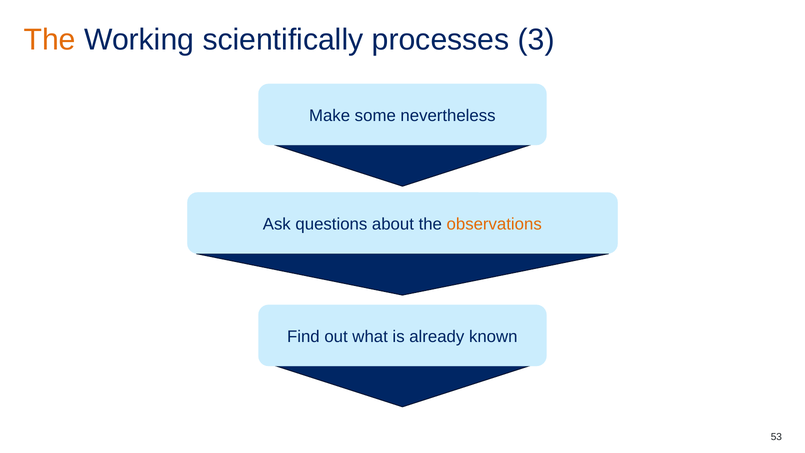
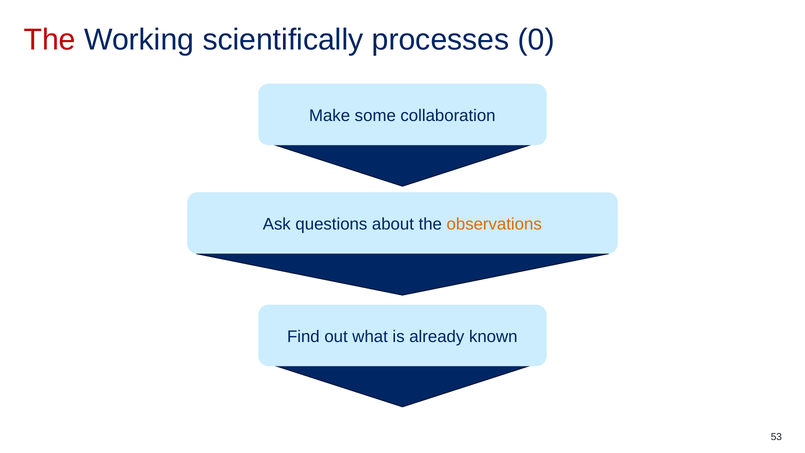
The at (50, 40) colour: orange -> red
3: 3 -> 0
nevertheless: nevertheless -> collaboration
